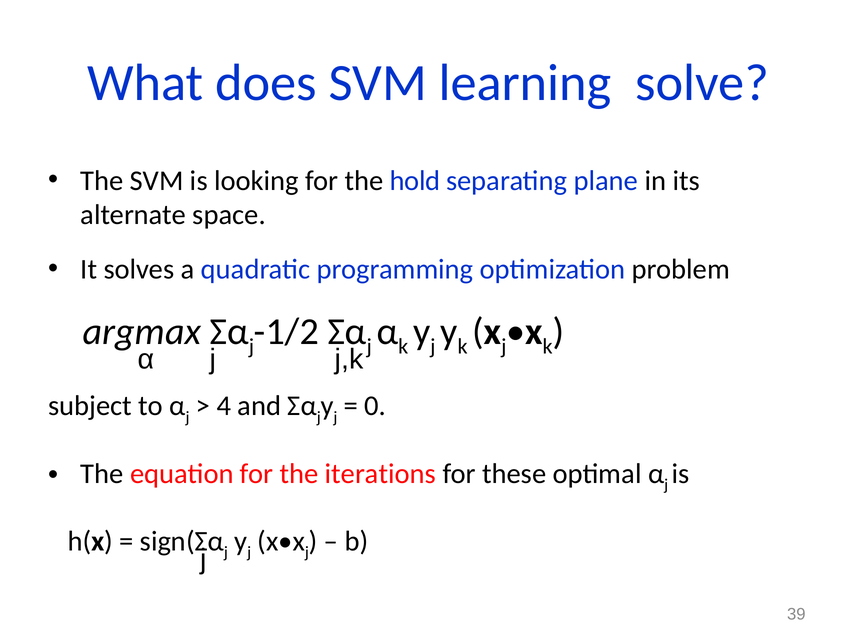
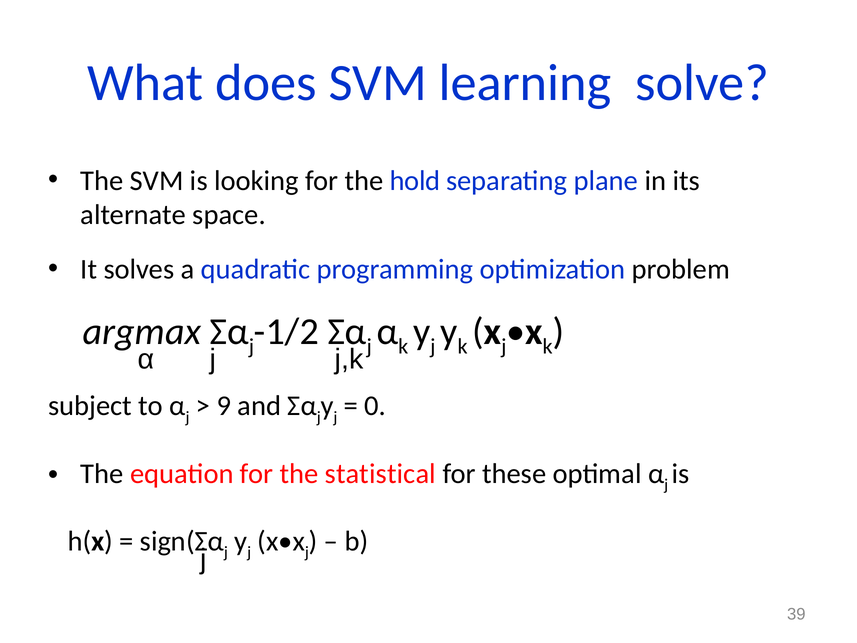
4: 4 -> 9
iterations: iterations -> statistical
